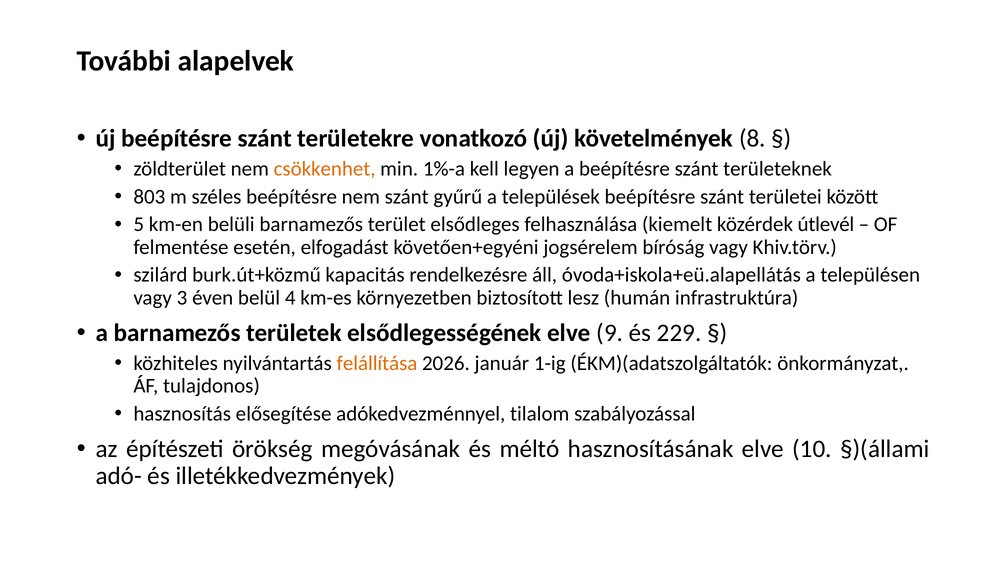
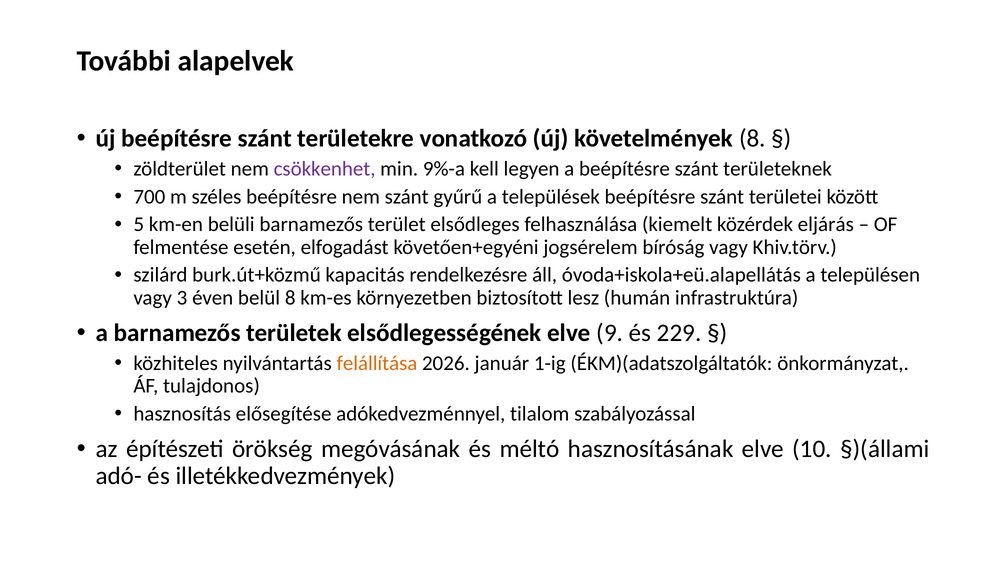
csökkenhet colour: orange -> purple
1%-a: 1%-a -> 9%-a
803: 803 -> 700
útlevél: útlevél -> eljárás
belül 4: 4 -> 8
